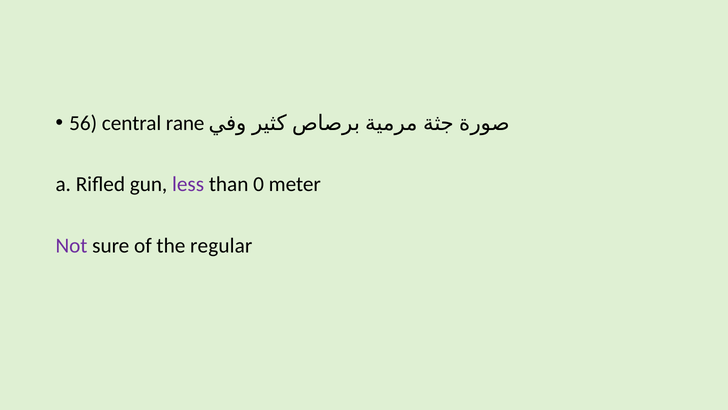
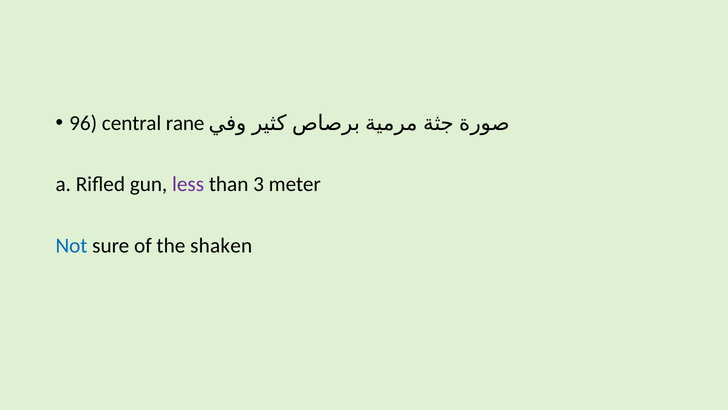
56: 56 -> 96
0: 0 -> 3
Not colour: purple -> blue
regular: regular -> shaken
